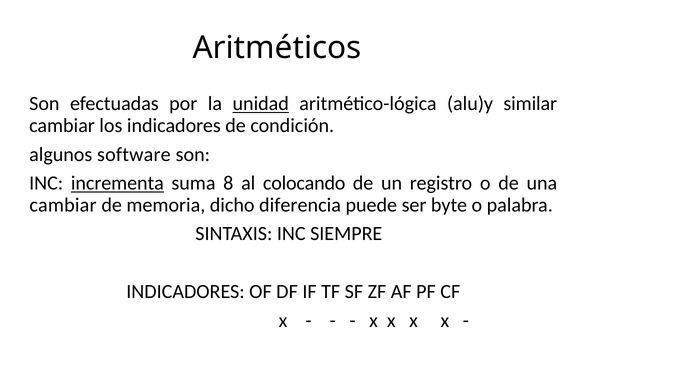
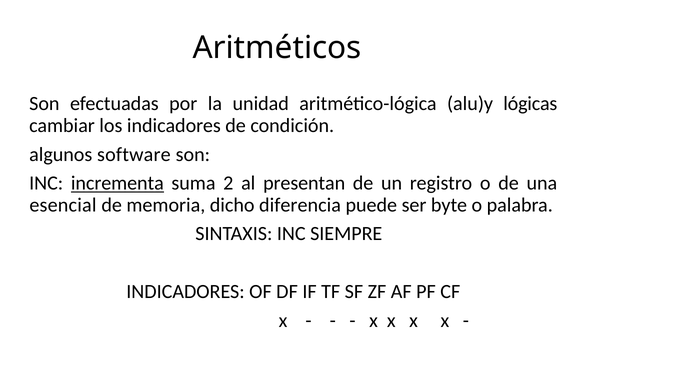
unidad underline: present -> none
similar: similar -> lógicas
8: 8 -> 2
colocando: colocando -> presentan
cambiar at (63, 205): cambiar -> esencial
